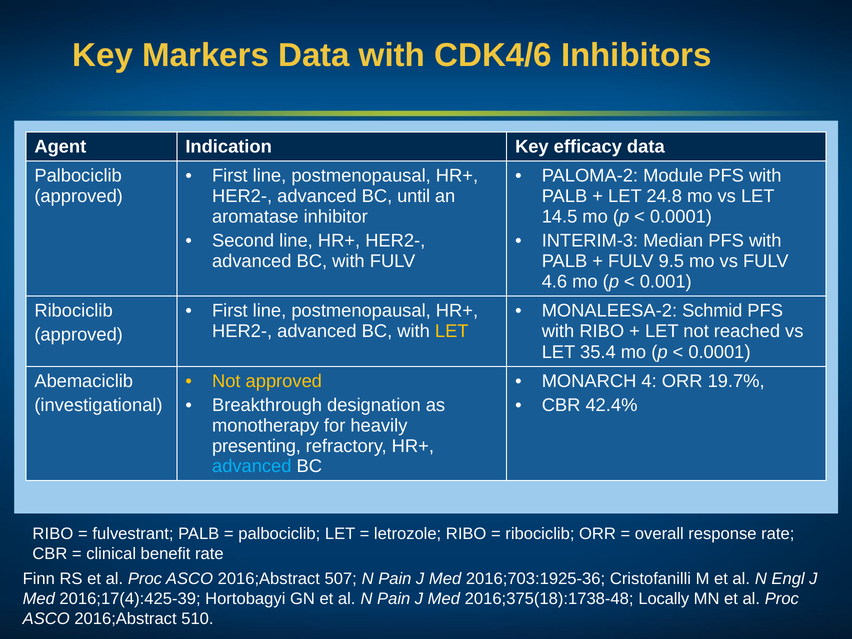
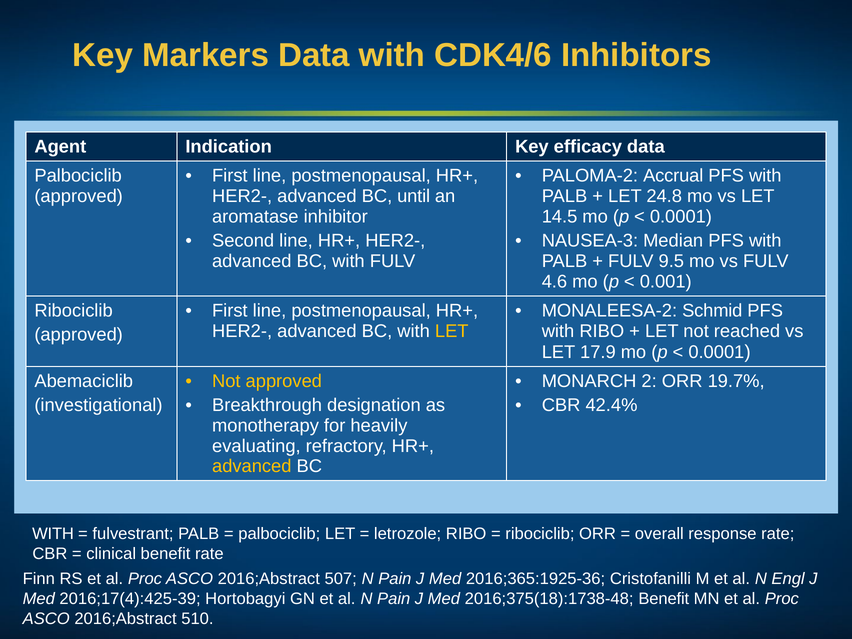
Module: Module -> Accrual
INTERIM-3: INTERIM-3 -> NAUSEA-3
35.4: 35.4 -> 17.9
4: 4 -> 2
presenting: presenting -> evaluating
advanced at (252, 466) colour: light blue -> yellow
RIBO at (53, 534): RIBO -> WITH
2016;703:1925-36: 2016;703:1925-36 -> 2016;365:1925-36
2016;375(18):1738-48 Locally: Locally -> Benefit
